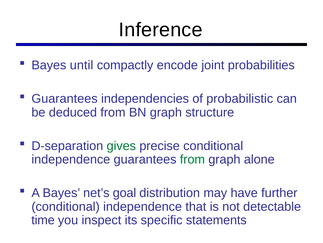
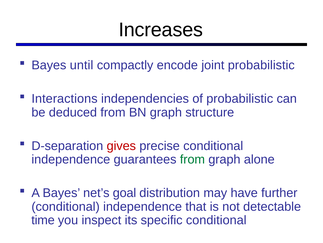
Inference: Inference -> Increases
joint probabilities: probabilities -> probabilistic
Guarantees at (65, 98): Guarantees -> Interactions
gives colour: green -> red
specific statements: statements -> conditional
